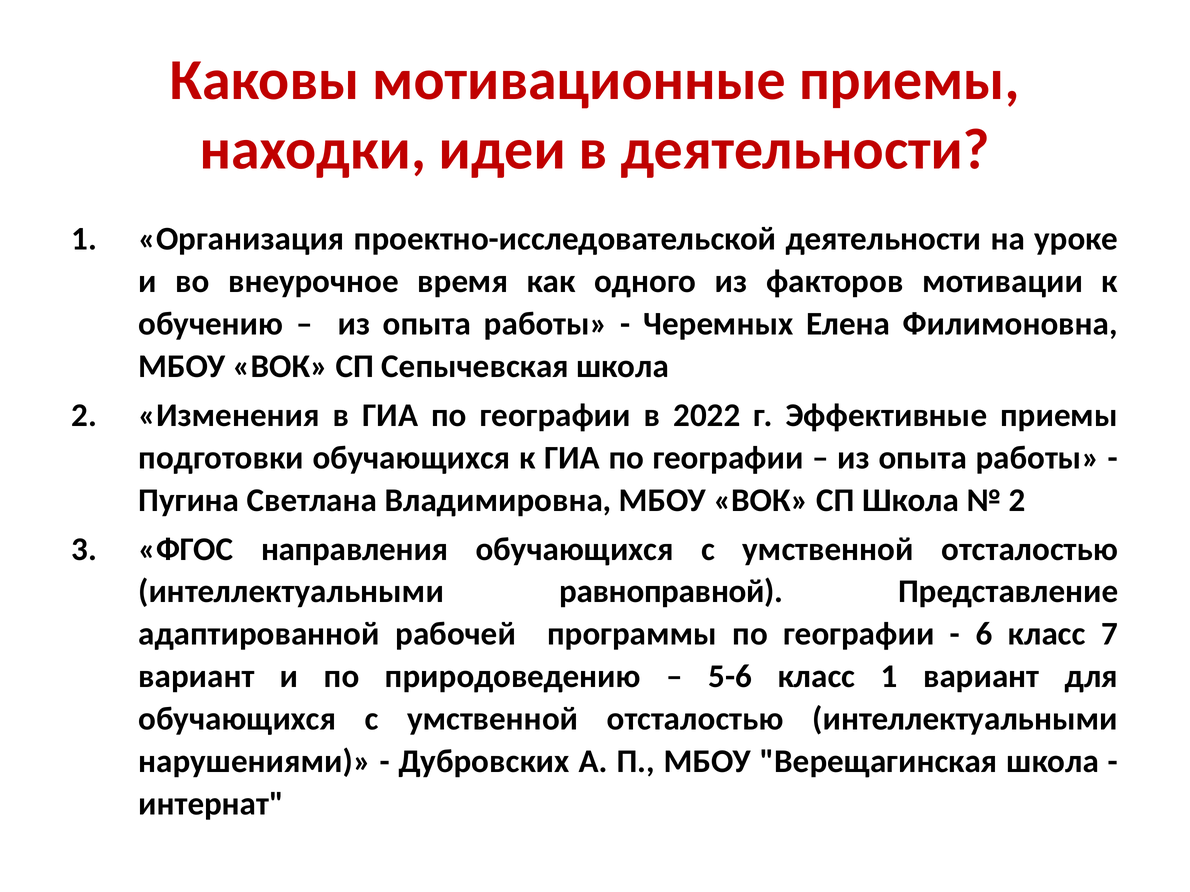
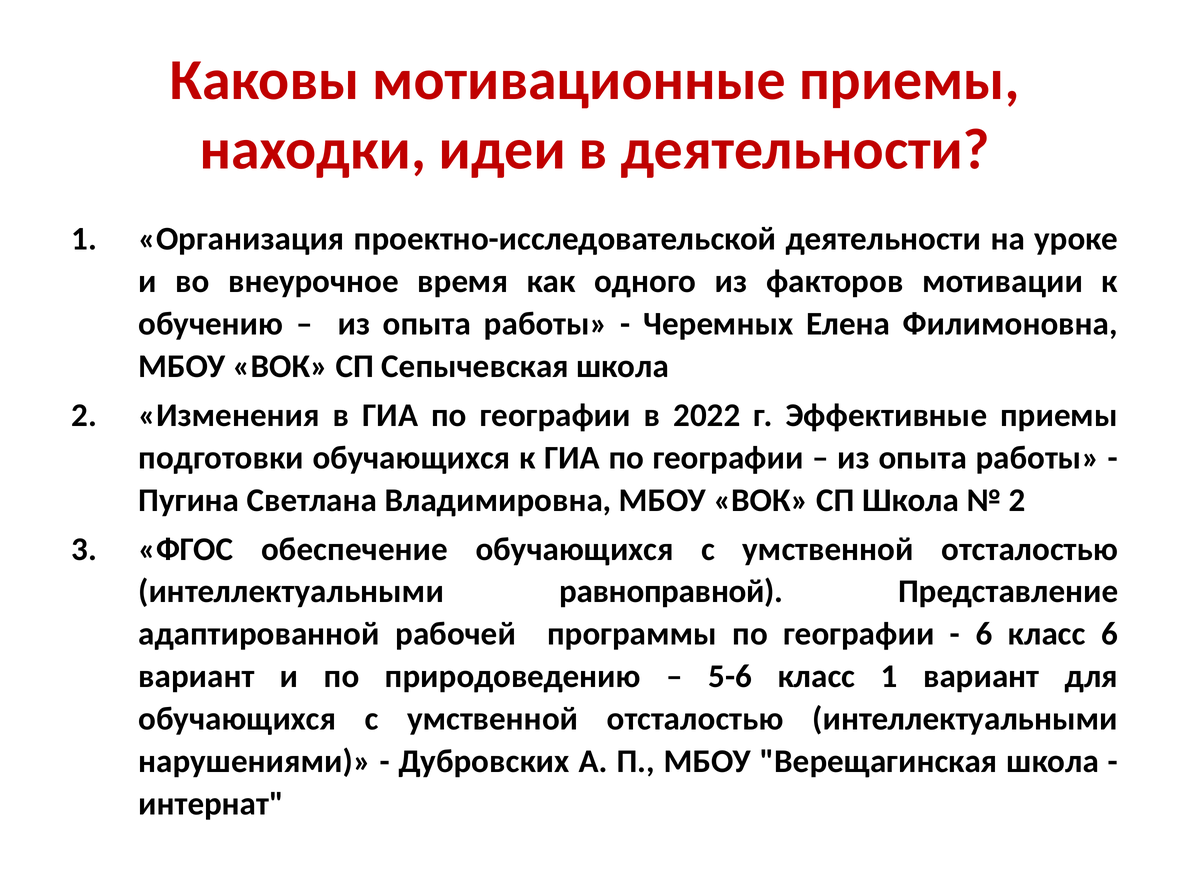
направления: направления -> обеспечение
класс 7: 7 -> 6
